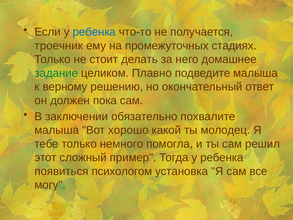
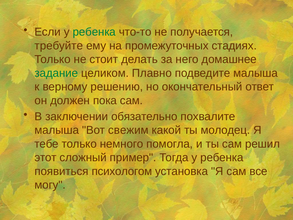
ребенка at (94, 32) colour: blue -> green
троечник: троечник -> требуйте
хорошо: хорошо -> свежим
